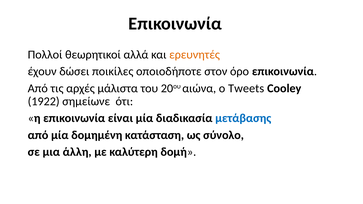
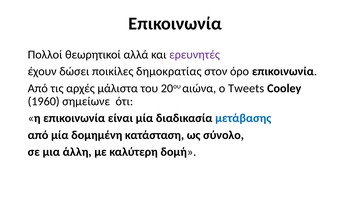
ερευνητές colour: orange -> purple
οποιοδήποτε: οποιοδήποτε -> δημοκρατίας
1922: 1922 -> 1960
